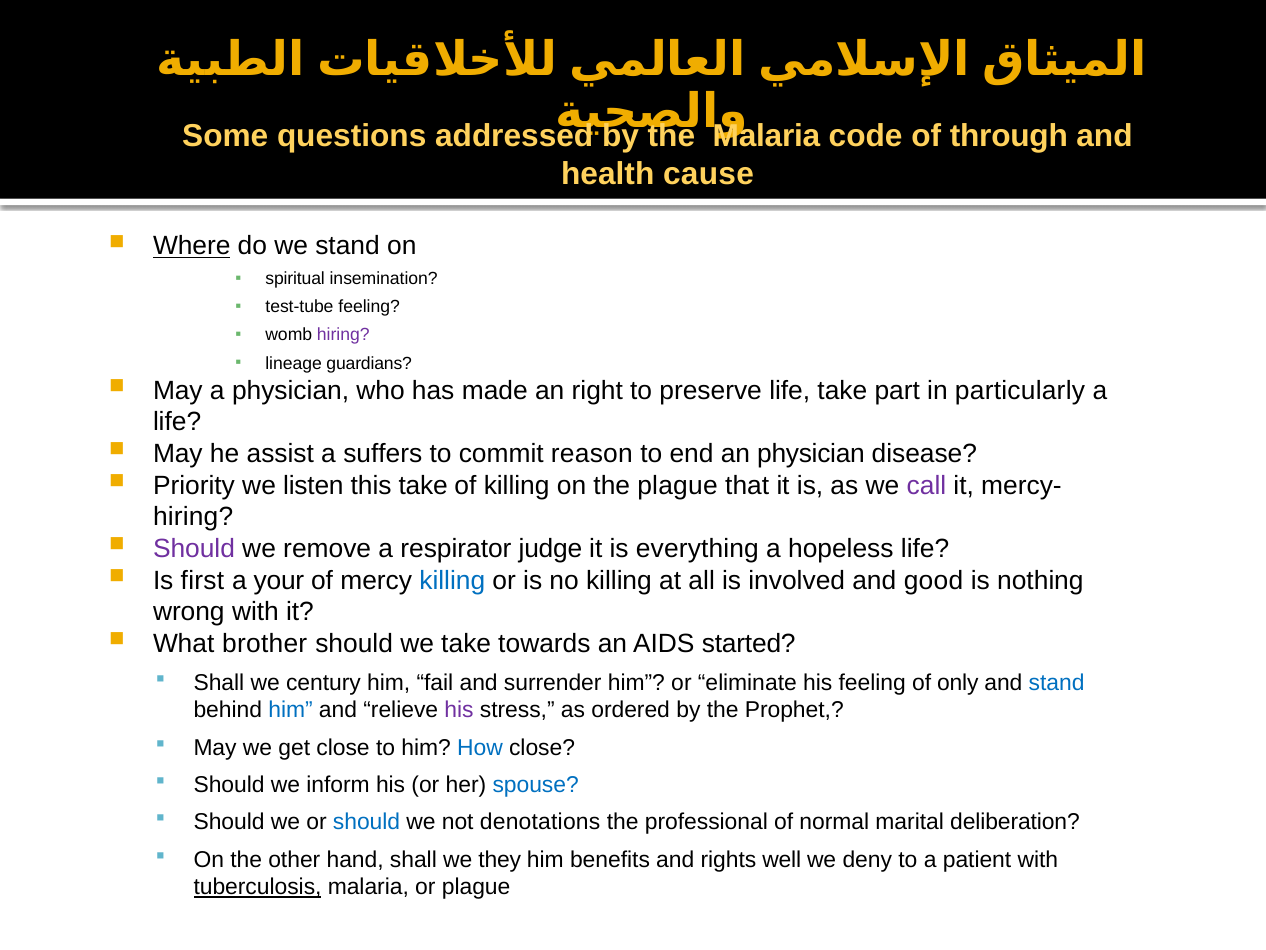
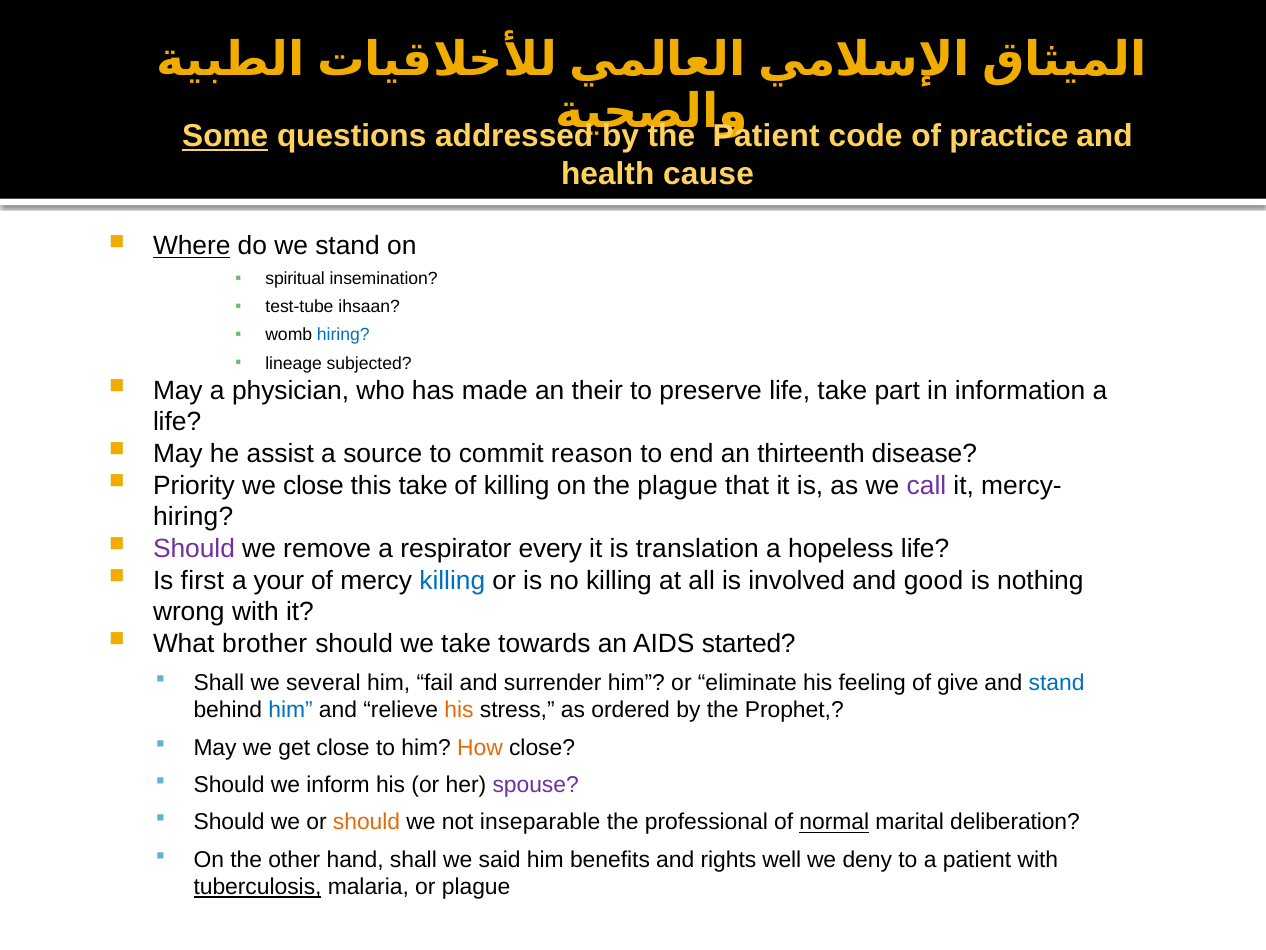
Some underline: none -> present
Malaria at (766, 136): Malaria -> Patient
through: through -> practice
test-tube feeling: feeling -> ihsaan
hiring at (343, 335) colour: purple -> blue
guardians: guardians -> subjected
right: right -> their
particularly: particularly -> information
suffers: suffers -> source
an physician: physician -> thirteenth
we listen: listen -> close
judge: judge -> every
everything: everything -> translation
century: century -> several
only: only -> give
his at (459, 710) colour: purple -> orange
How colour: blue -> orange
spouse colour: blue -> purple
should at (367, 822) colour: blue -> orange
denotations: denotations -> inseparable
normal underline: none -> present
they: they -> said
